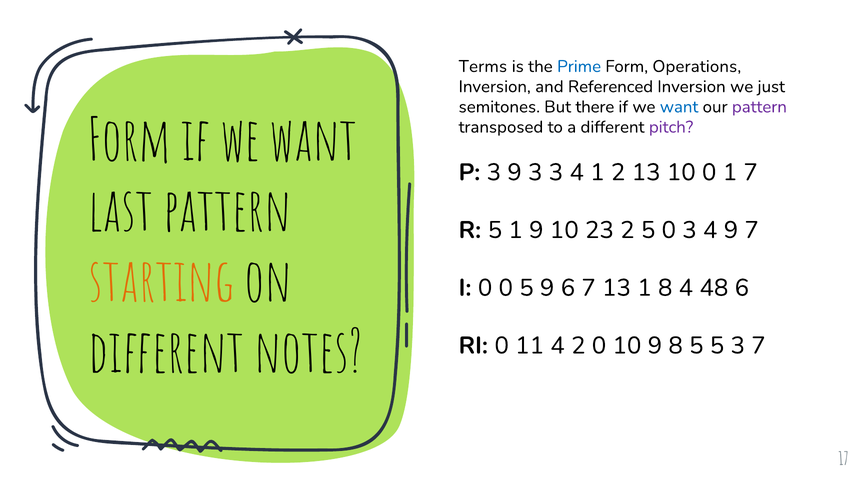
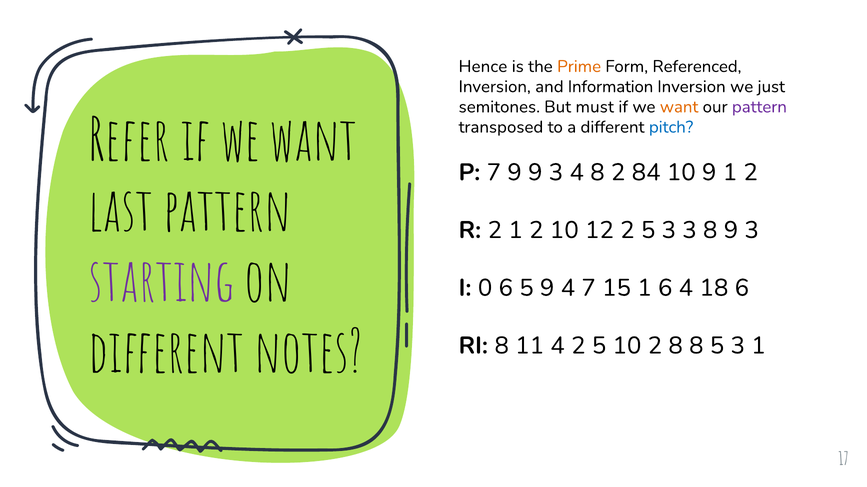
Terms: Terms -> Hence
Prime colour: blue -> orange
Operations: Operations -> Referenced
Referenced: Referenced -> Information
there: there -> must
want at (679, 107) colour: blue -> orange
Form at (130, 141): Form -> Refer
pitch colour: purple -> blue
P 3: 3 -> 7
9 3: 3 -> 9
4 1: 1 -> 8
2 13: 13 -> 84
10 0: 0 -> 9
7 at (751, 173): 7 -> 2
R 5: 5 -> 2
9 at (536, 230): 9 -> 2
23: 23 -> 12
2 5 0: 0 -> 3
4 at (710, 230): 4 -> 8
7 at (752, 230): 7 -> 3
starting colour: orange -> purple
0 0: 0 -> 6
9 6: 6 -> 4
7 13: 13 -> 15
1 8: 8 -> 6
48: 48 -> 18
RI 0: 0 -> 8
4 2 0: 0 -> 5
10 9: 9 -> 2
8 5: 5 -> 8
3 7: 7 -> 1
